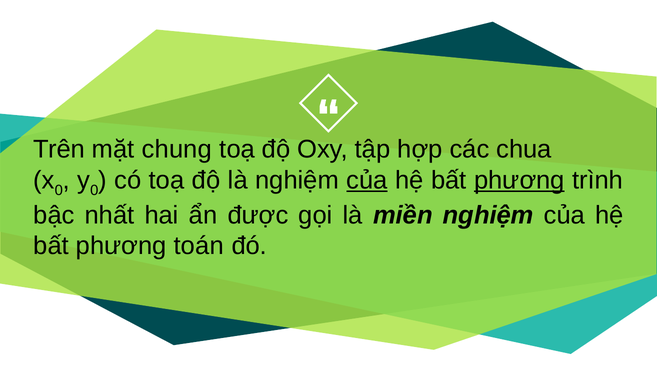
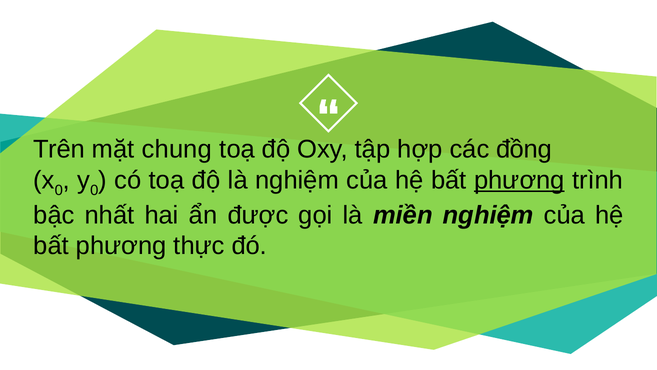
chua: chua -> đồng
của at (367, 180) underline: present -> none
toán: toán -> thực
